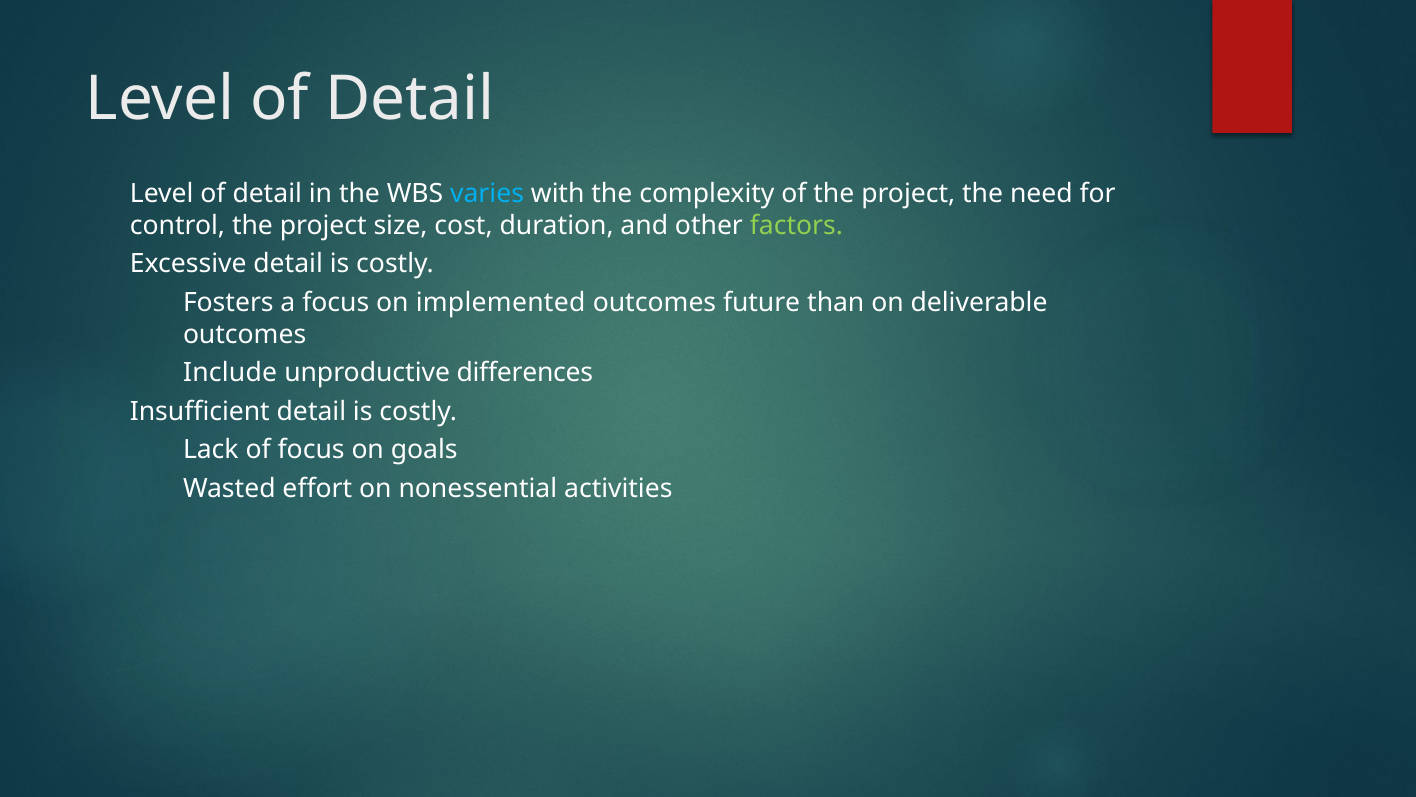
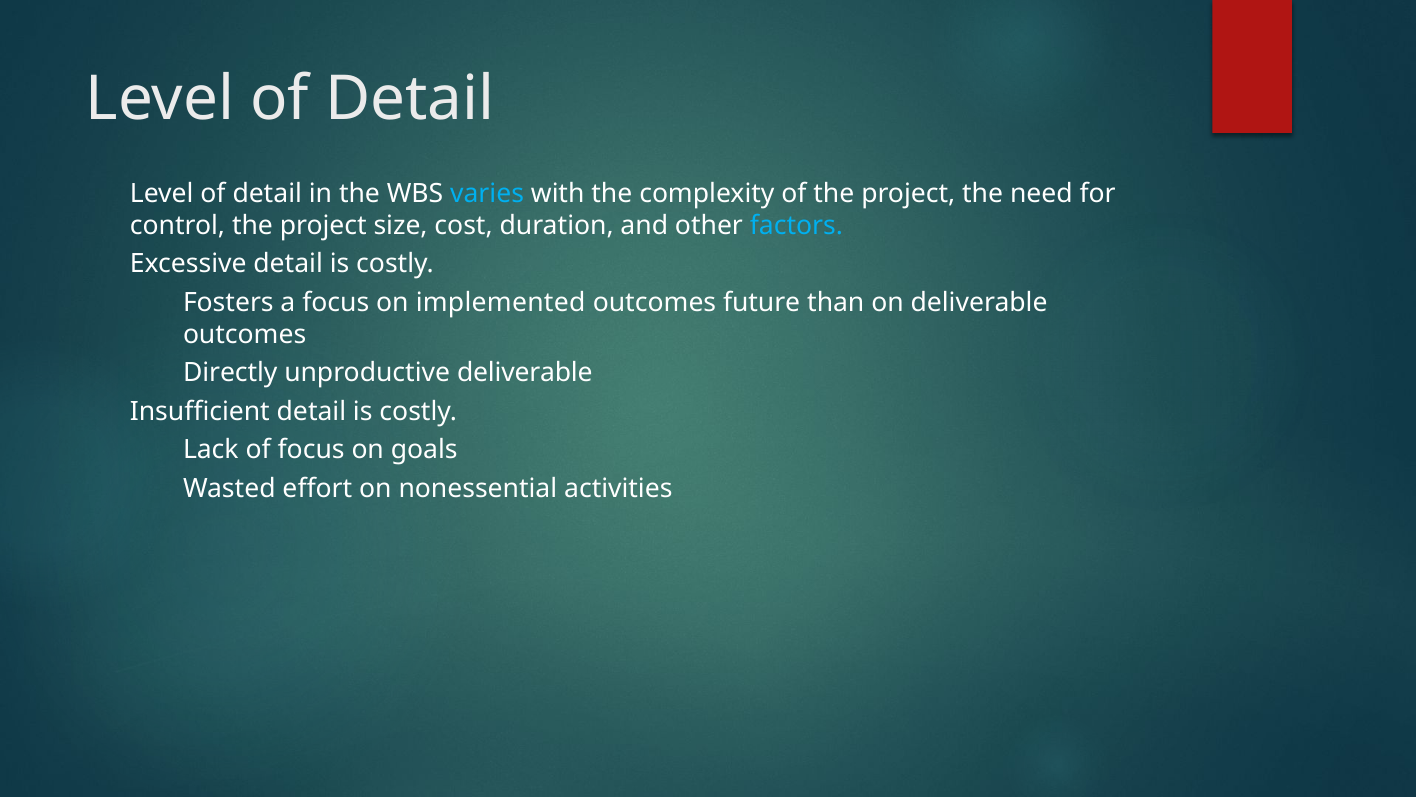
factors colour: light green -> light blue
Include: Include -> Directly
unproductive differences: differences -> deliverable
